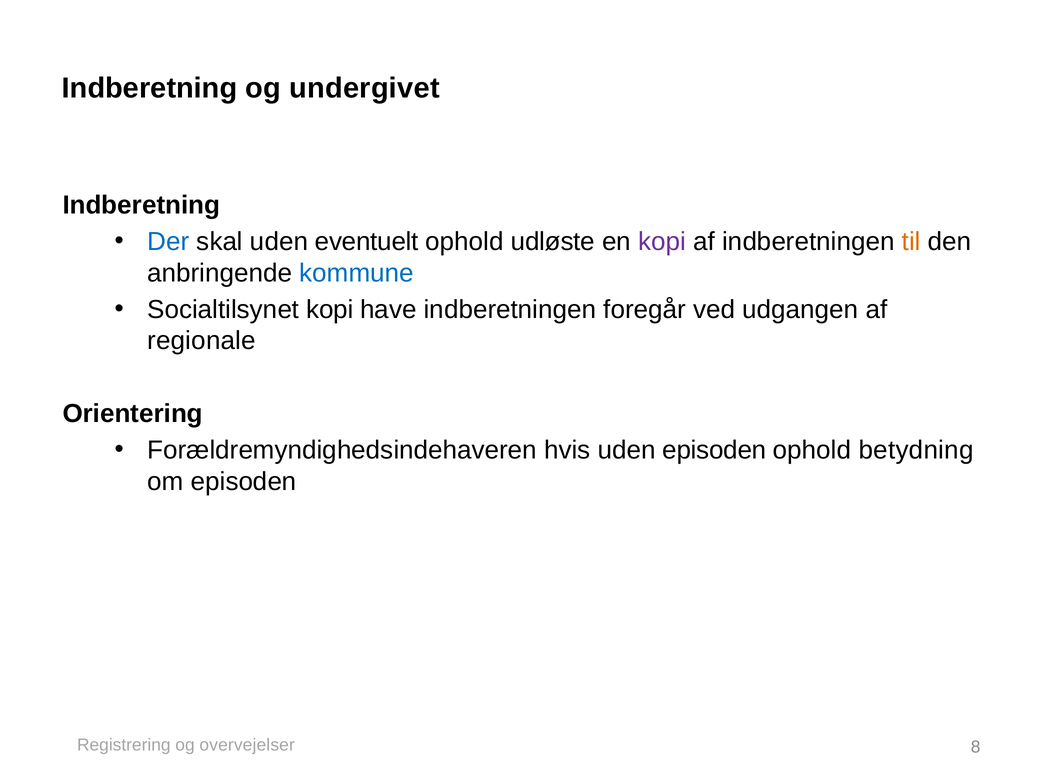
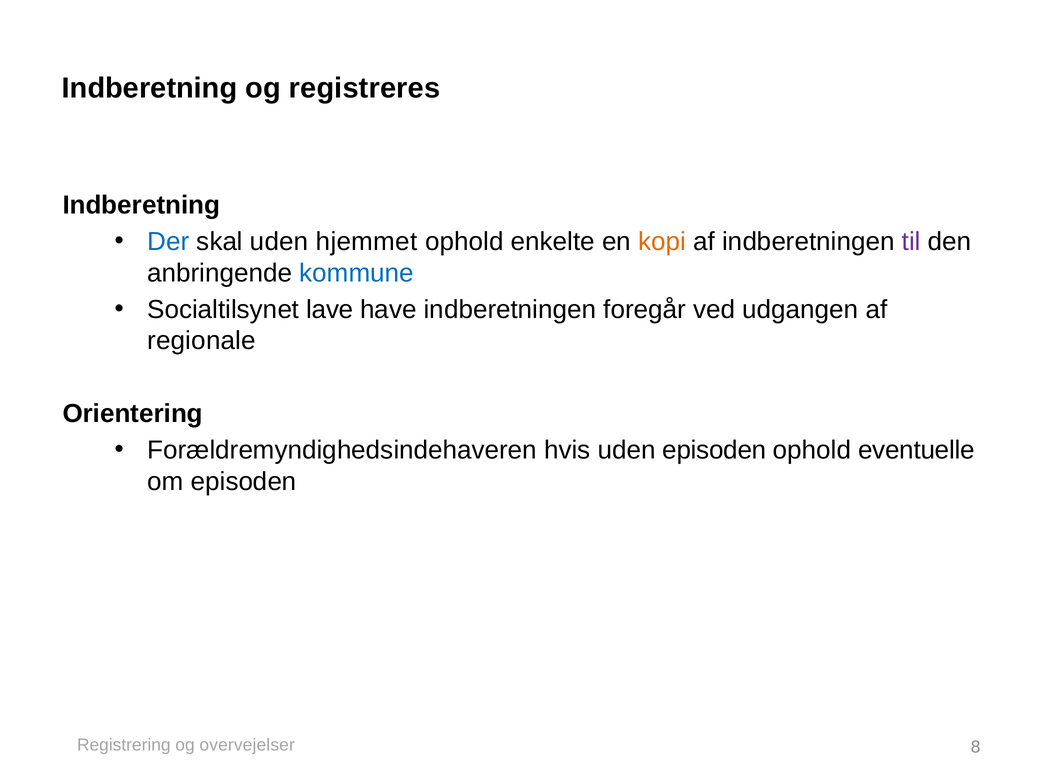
undergivet: undergivet -> registreres
eventuelt: eventuelt -> hjemmet
udløste: udløste -> enkelte
kopi at (662, 242) colour: purple -> orange
til colour: orange -> purple
Socialtilsynet kopi: kopi -> lave
betydning: betydning -> eventuelle
